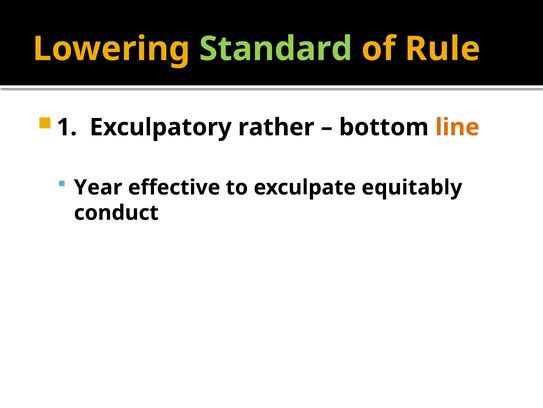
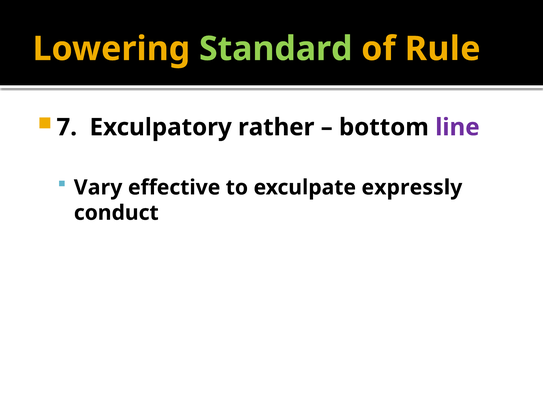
1: 1 -> 7
line colour: orange -> purple
Year: Year -> Vary
equitably: equitably -> expressly
